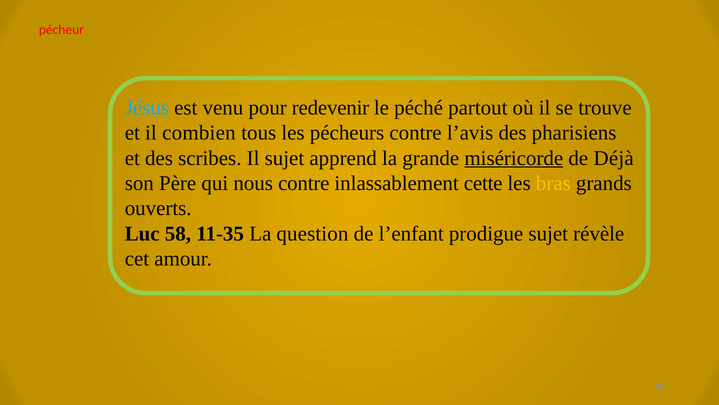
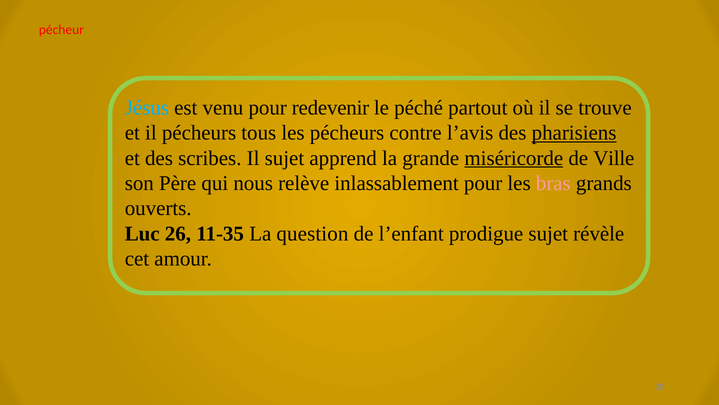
il combien: combien -> pécheurs
pharisiens underline: none -> present
Déjà: Déjà -> Ville
nous contre: contre -> relève
inlassablement cette: cette -> pour
bras colour: yellow -> pink
58: 58 -> 26
